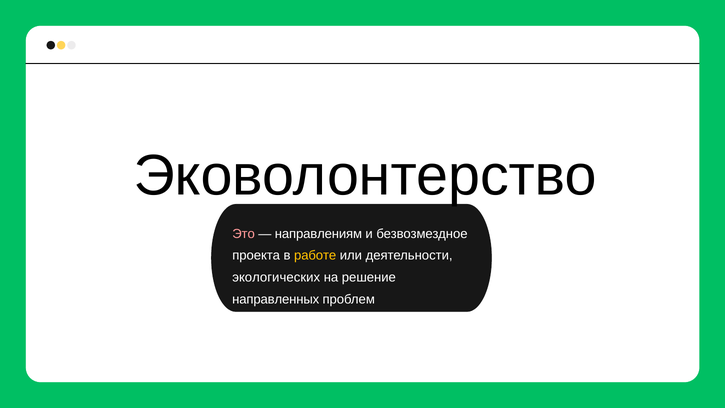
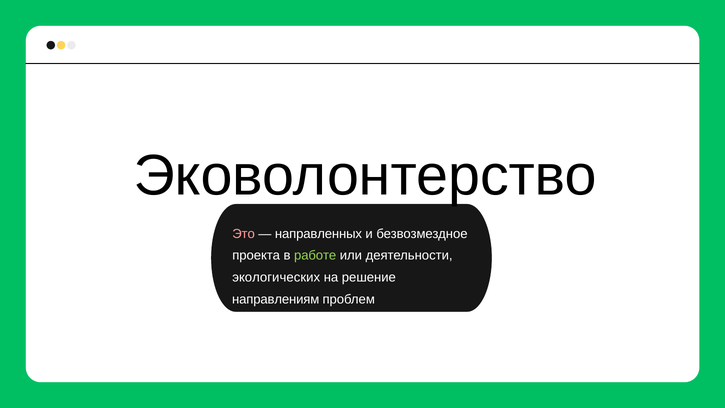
направлениям: направлениям -> направленных
работе colour: yellow -> light green
направленных: направленных -> направлениям
